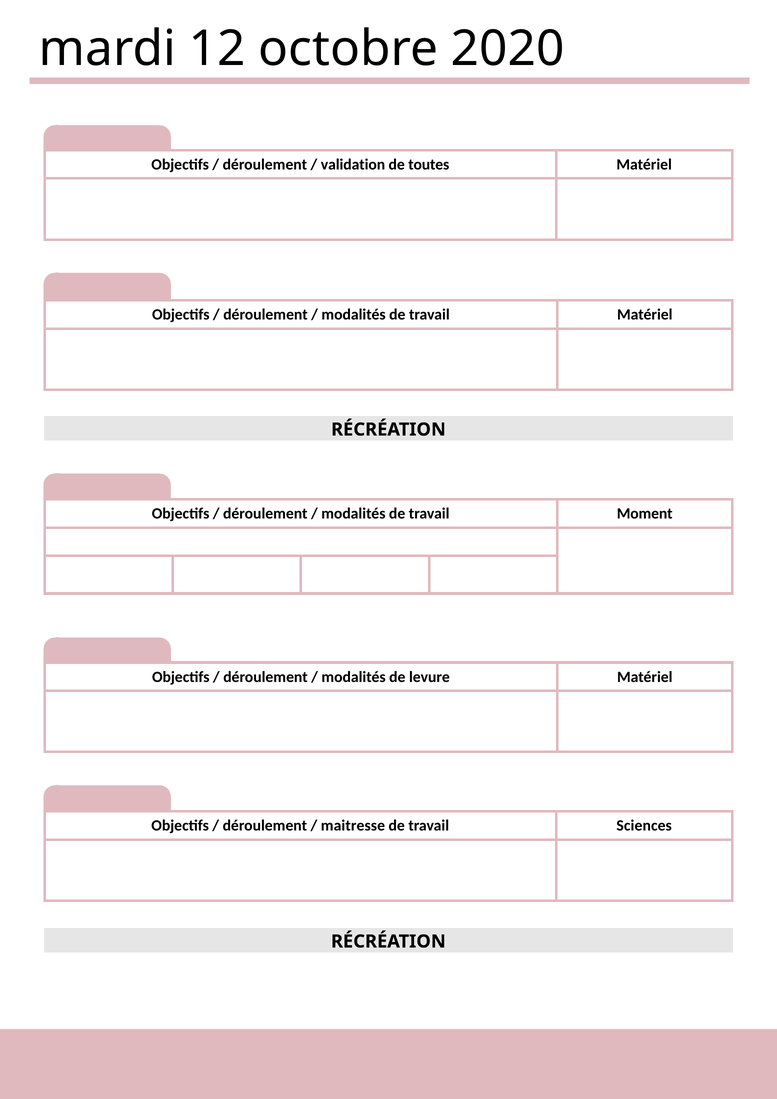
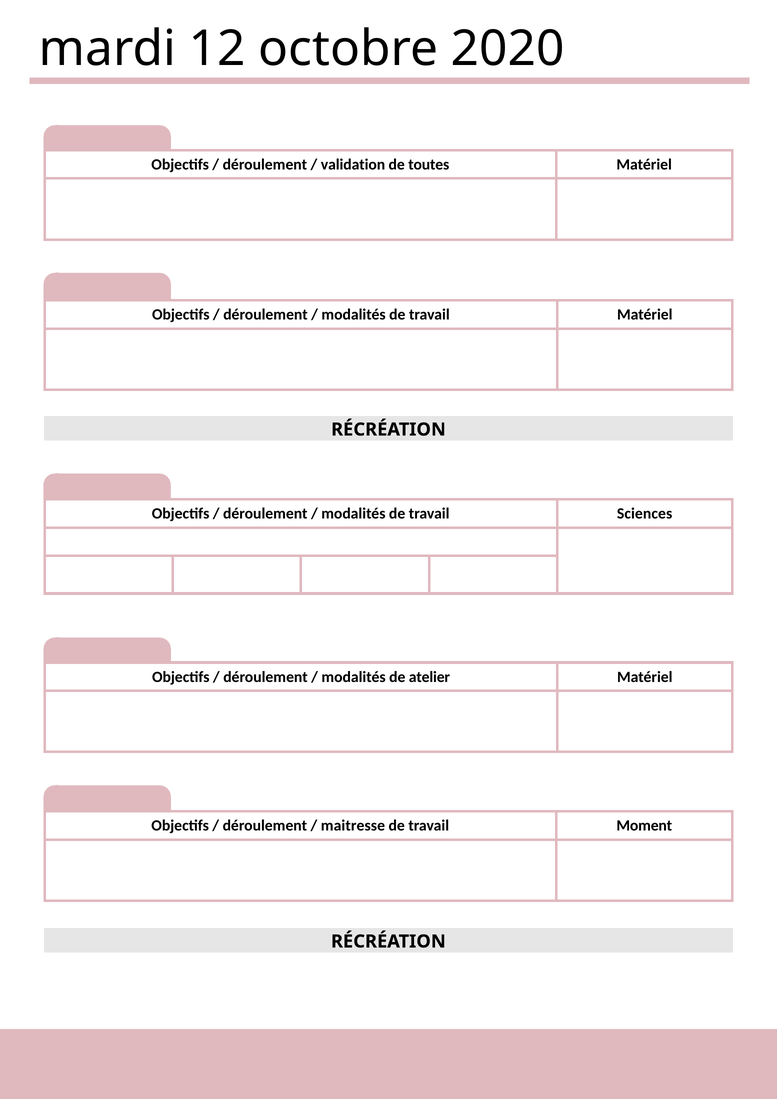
Moment: Moment -> Sciences
levure: levure -> atelier
Sciences: Sciences -> Moment
